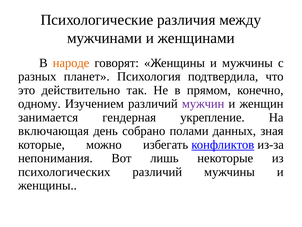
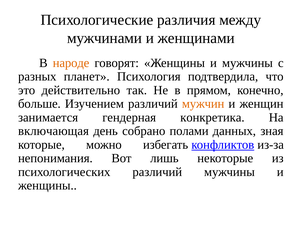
одному: одному -> больше
мужчин colour: purple -> orange
укрепление: укрепление -> конкретика
